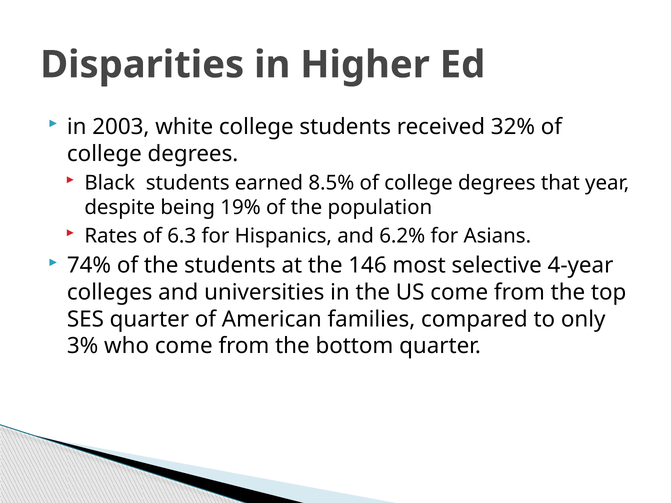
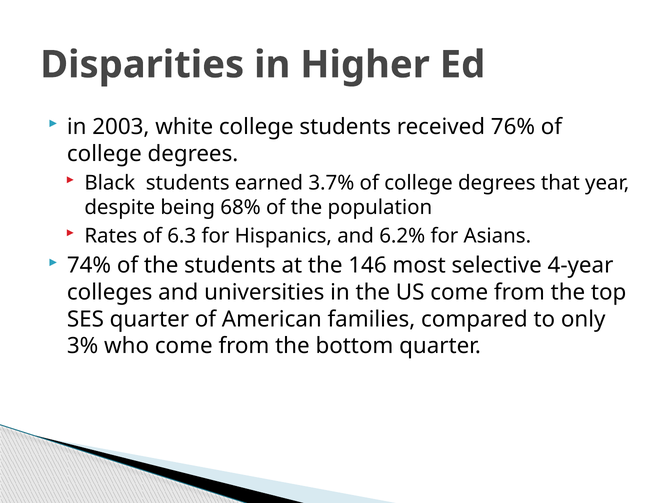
32%: 32% -> 76%
8.5%: 8.5% -> 3.7%
19%: 19% -> 68%
